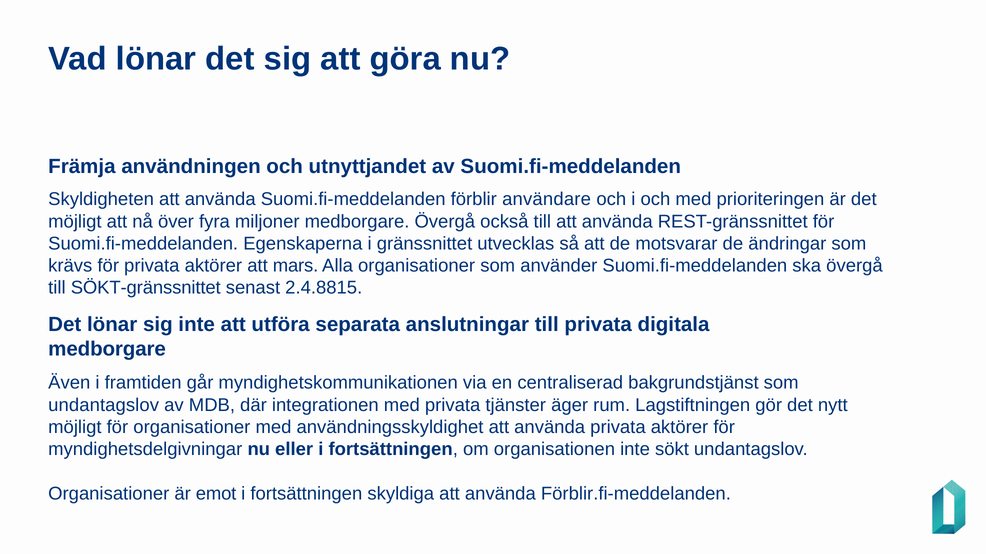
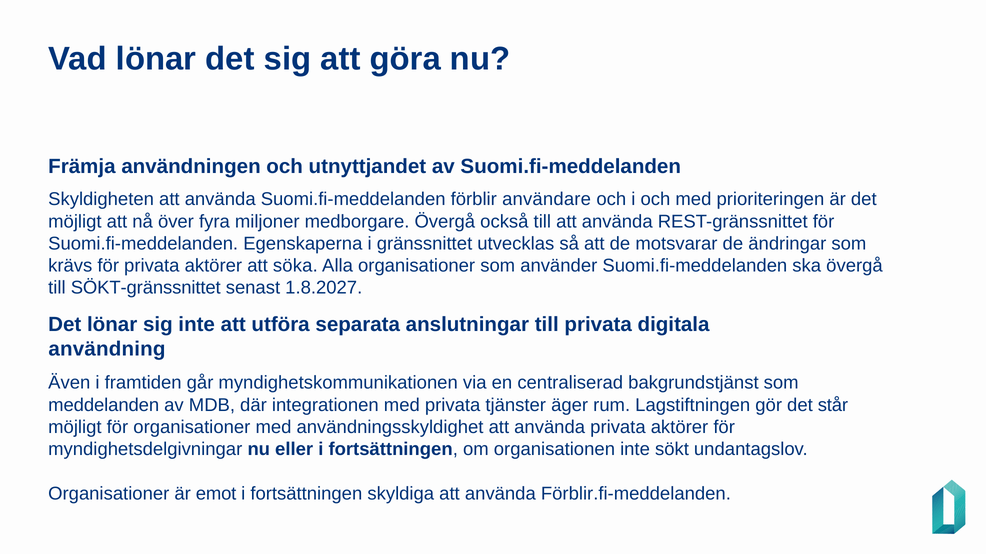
mars: mars -> söka
2.4.8815: 2.4.8815 -> 1.8.2027
medborgare at (107, 350): medborgare -> användning
undantagslov at (104, 405): undantagslov -> meddelanden
nytt: nytt -> står
